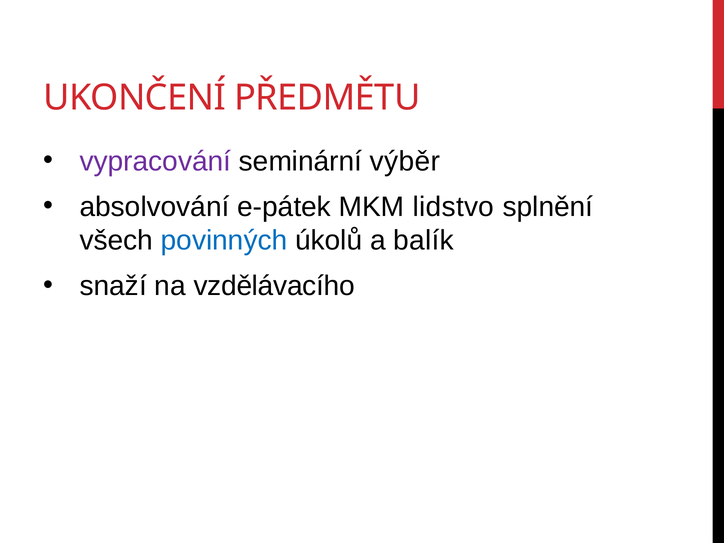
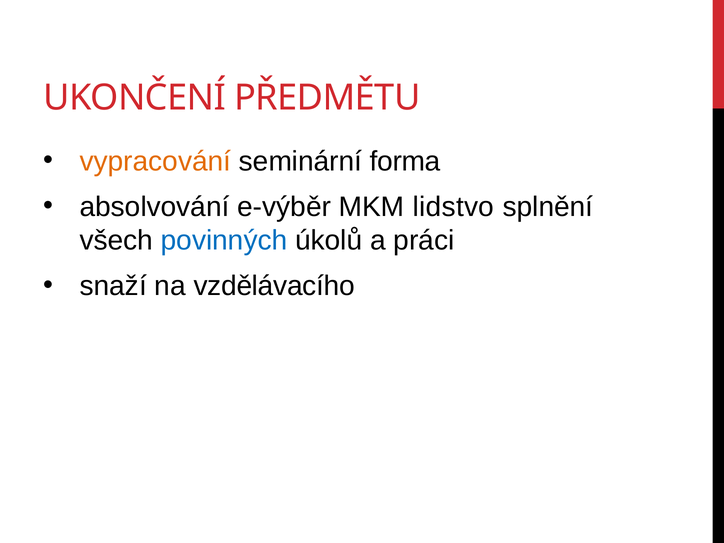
vypracování colour: purple -> orange
výběr: výběr -> forma
e-pátek: e-pátek -> e-výběr
balík: balík -> práci
